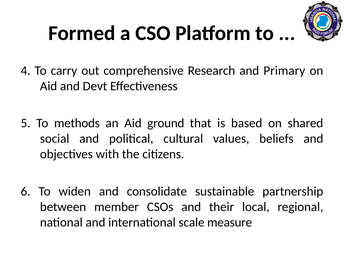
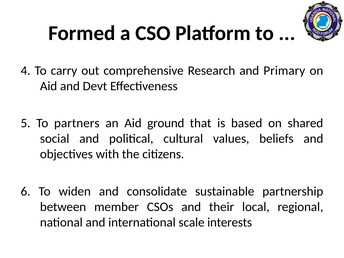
methods: methods -> partners
measure: measure -> interests
